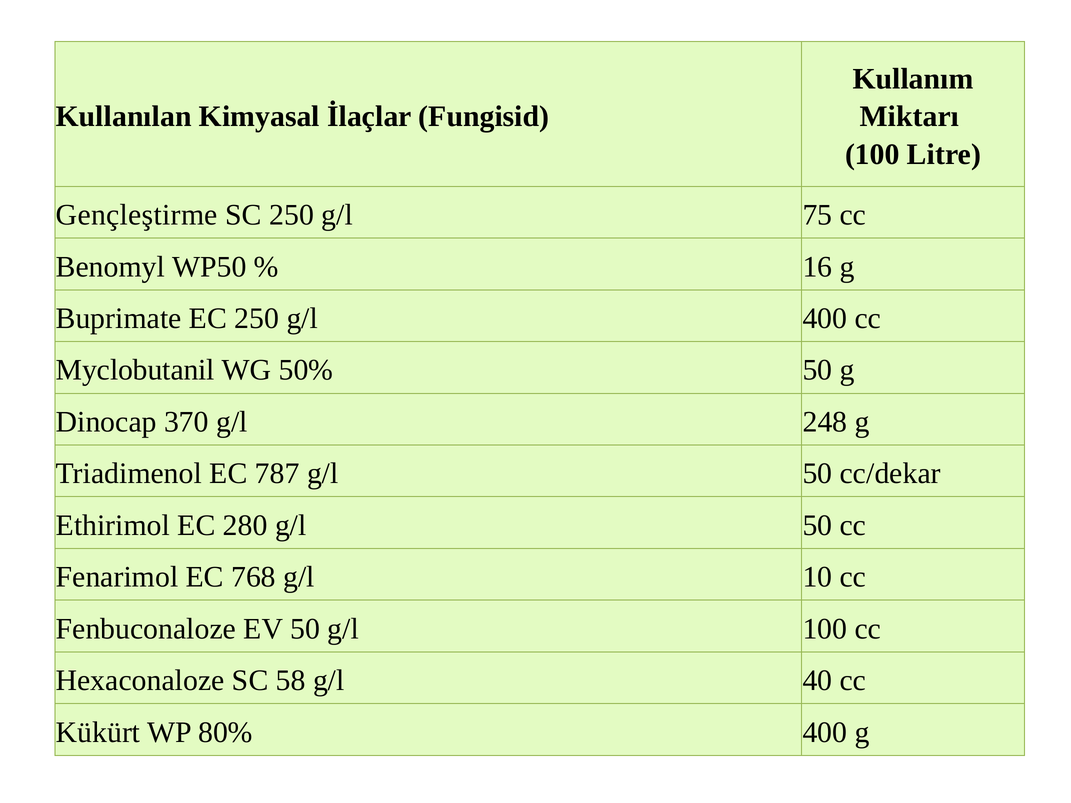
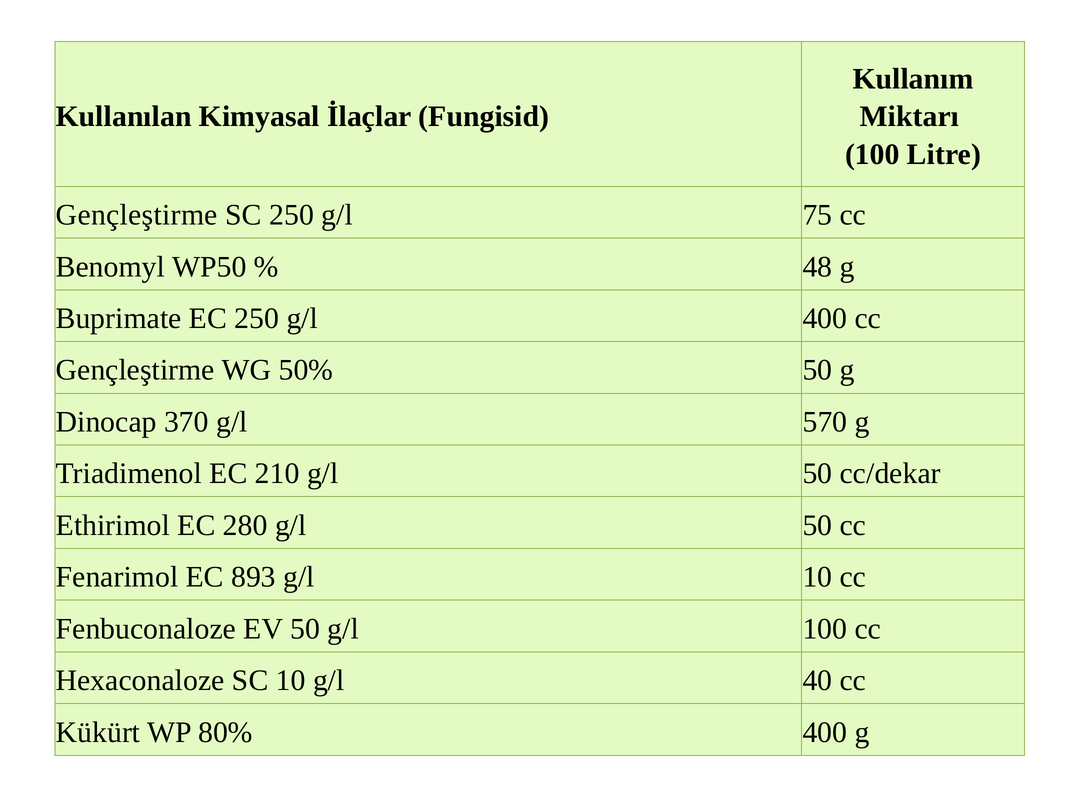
16: 16 -> 48
Myclobutanil at (135, 370): Myclobutanil -> Gençleştirme
248: 248 -> 570
787: 787 -> 210
768: 768 -> 893
SC 58: 58 -> 10
